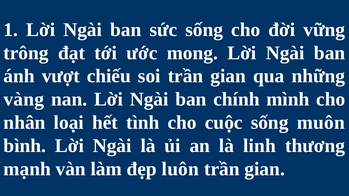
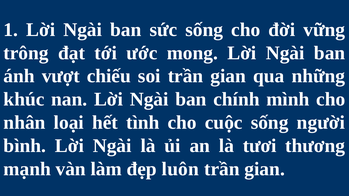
vàng: vàng -> khúc
muôn: muôn -> người
linh: linh -> tươi
